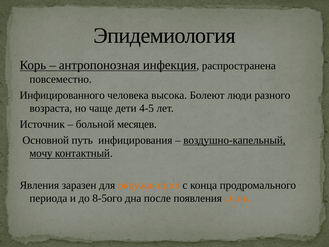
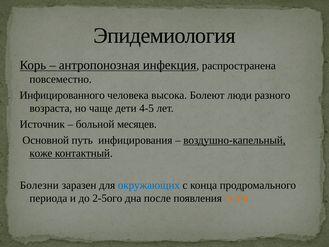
мочу: мочу -> коже
Явления: Явления -> Болезни
окружающих colour: orange -> blue
8-5ого: 8-5ого -> 2-5ого
